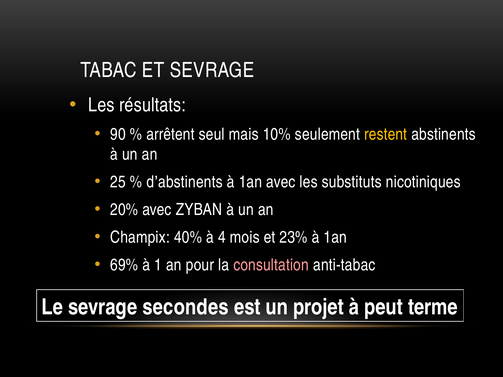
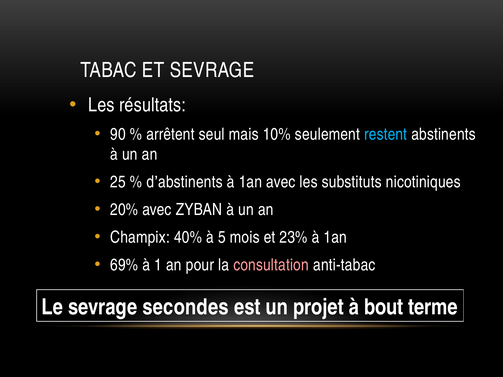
restent colour: yellow -> light blue
4: 4 -> 5
peut: peut -> bout
